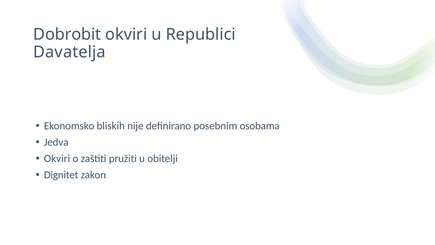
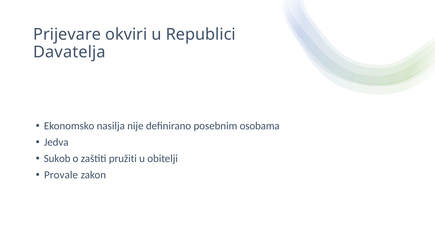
Dobrobit: Dobrobit -> Prijevare
bliskih: bliskih -> nasilja
Okviri at (57, 158): Okviri -> Sukob
Dignitet: Dignitet -> Provale
